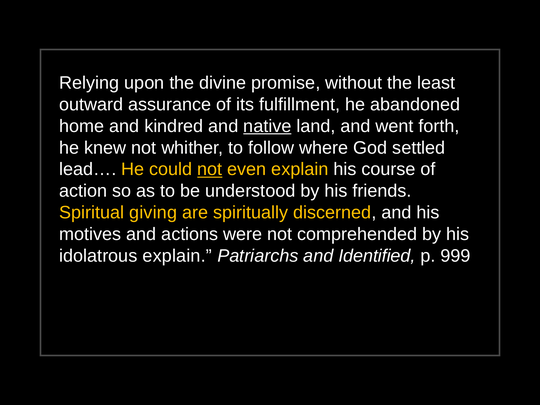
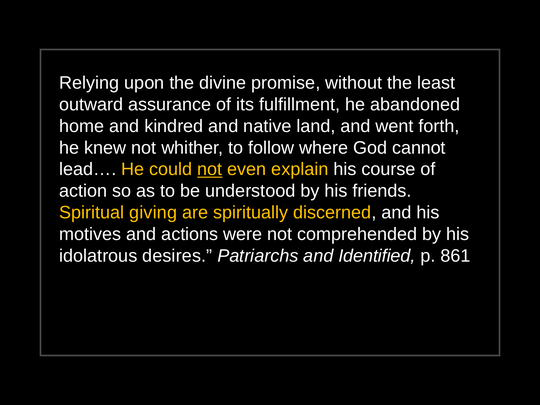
native underline: present -> none
settled: settled -> cannot
idolatrous explain: explain -> desires
999: 999 -> 861
